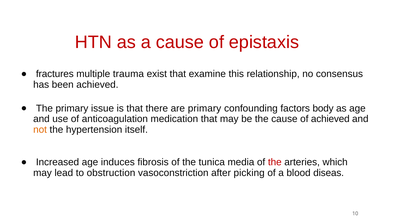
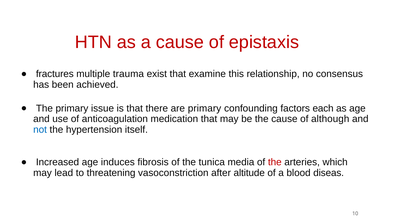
body: body -> each
of achieved: achieved -> although
not colour: orange -> blue
obstruction: obstruction -> threatening
picking: picking -> altitude
